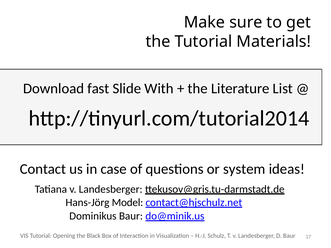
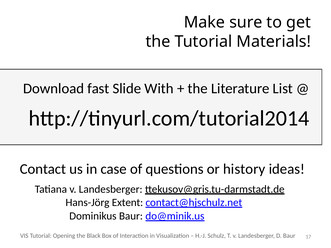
system: system -> history
Model: Model -> Extent
